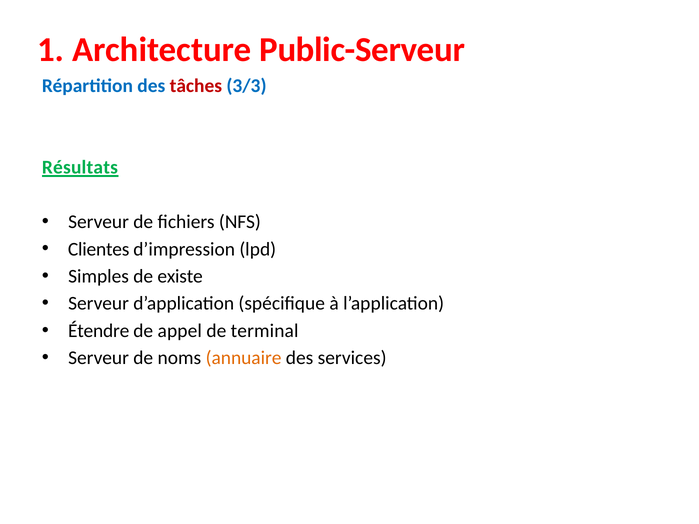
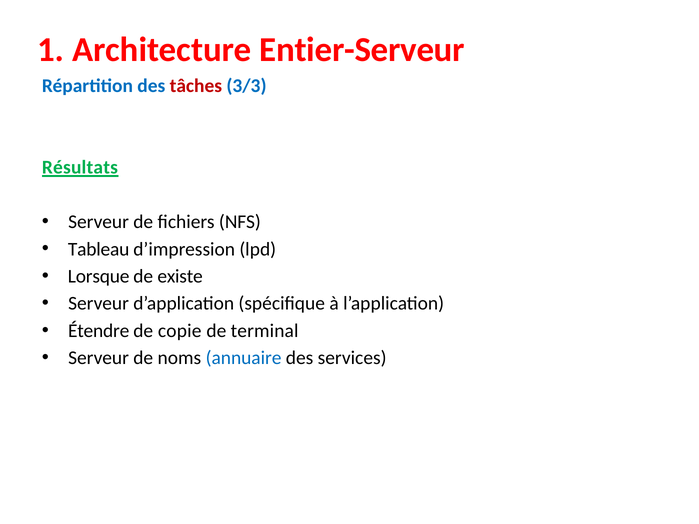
Public-Serveur: Public-Serveur -> Entier-Serveur
Clientes: Clientes -> Tableau
Simples: Simples -> Lorsque
appel: appel -> copie
annuaire colour: orange -> blue
